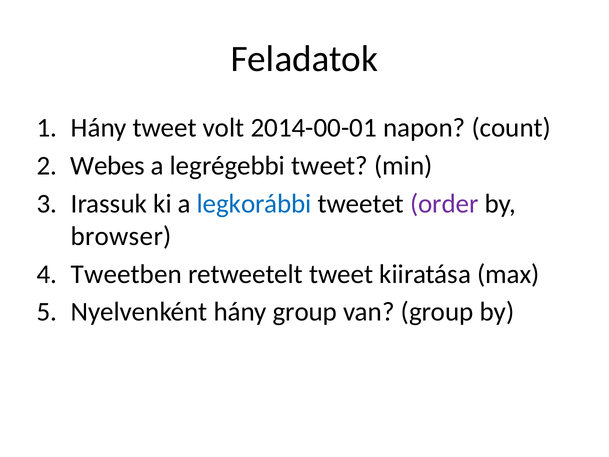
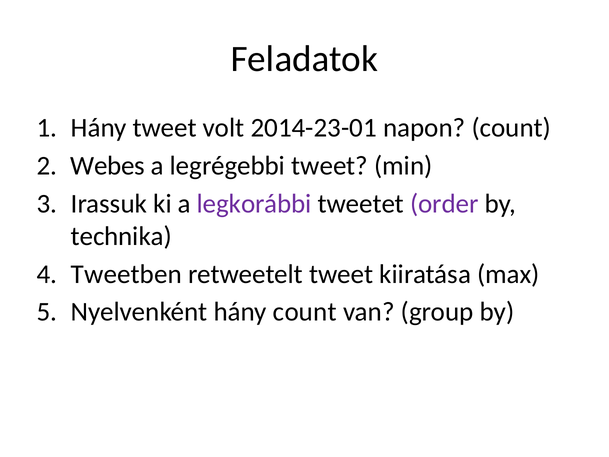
2014-00-01: 2014-00-01 -> 2014-23-01
legkorábbi colour: blue -> purple
browser: browser -> technika
hány group: group -> count
